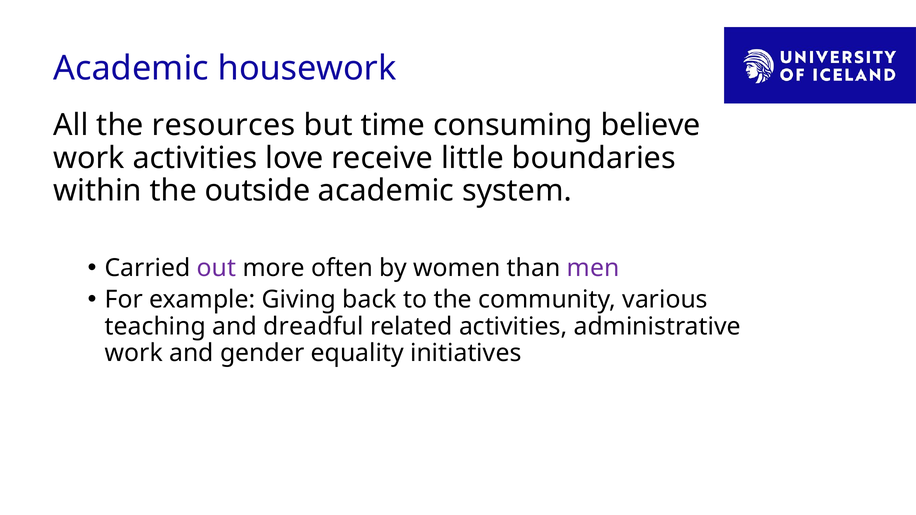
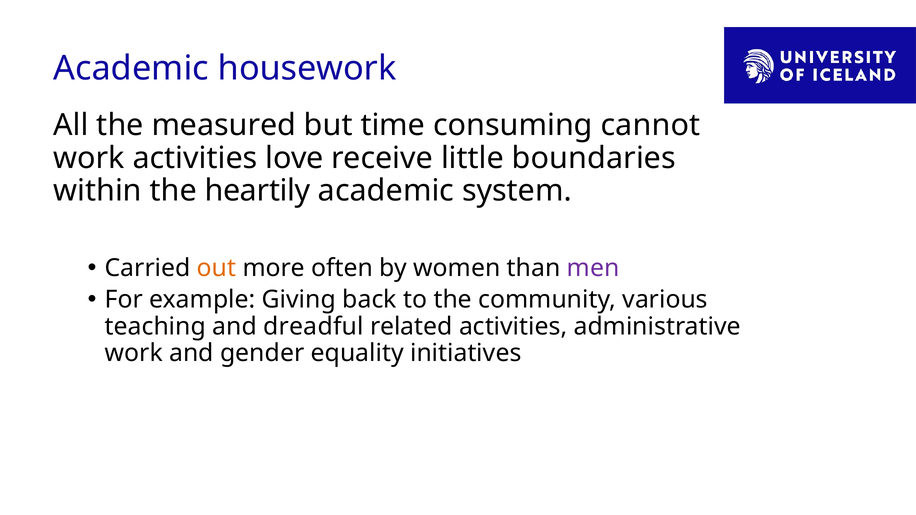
resources: resources -> measured
believe: believe -> cannot
outside: outside -> heartily
out colour: purple -> orange
